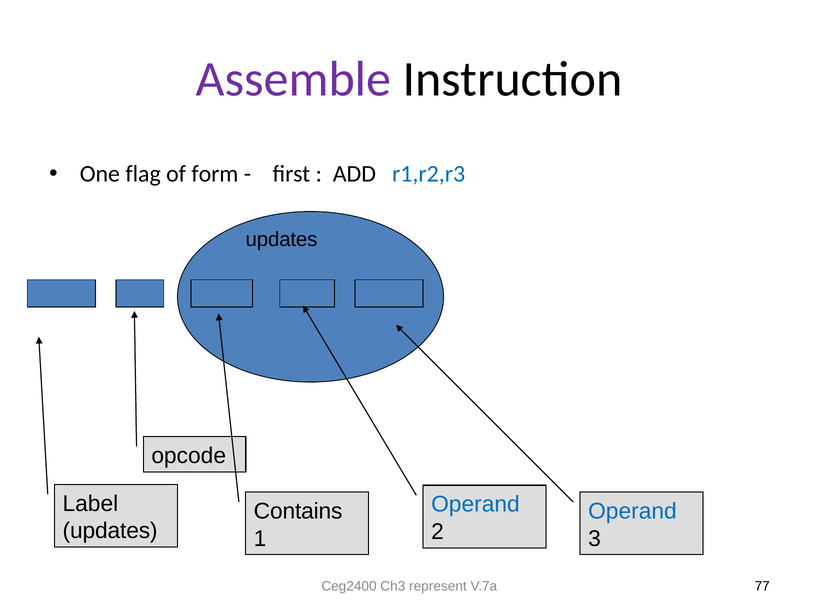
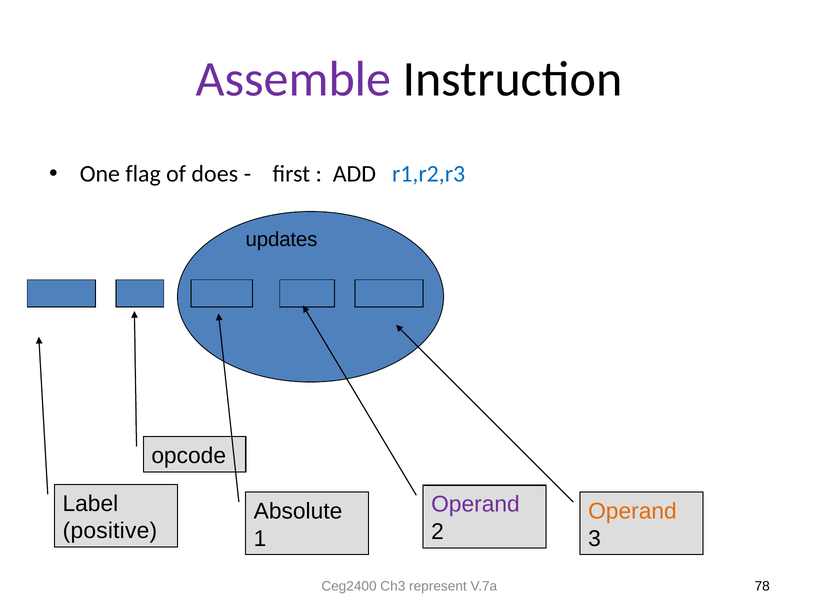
form: form -> does
Operand at (475, 505) colour: blue -> purple
Contains: Contains -> Absolute
Operand at (632, 511) colour: blue -> orange
updates at (110, 531): updates -> positive
77: 77 -> 78
